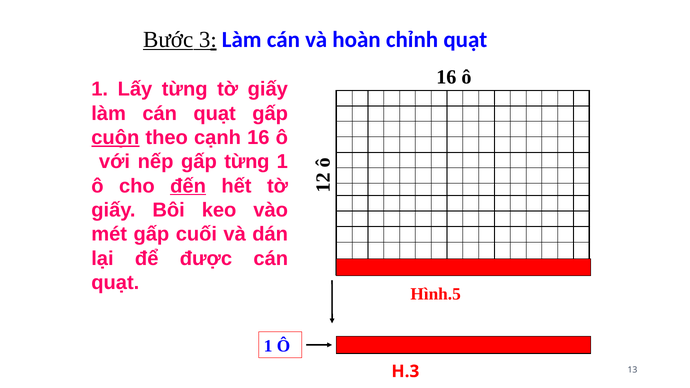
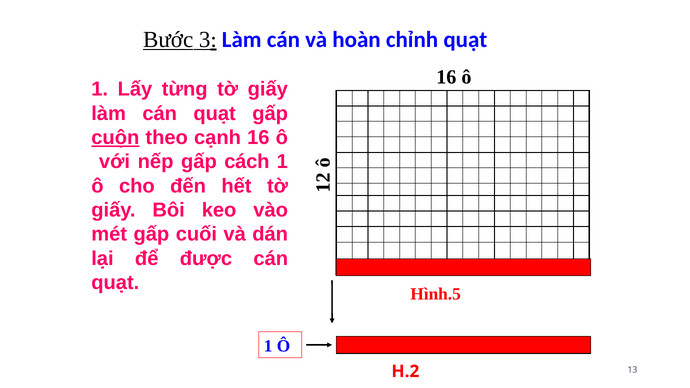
gấp từng: từng -> cách
đến underline: present -> none
H.3: H.3 -> H.2
